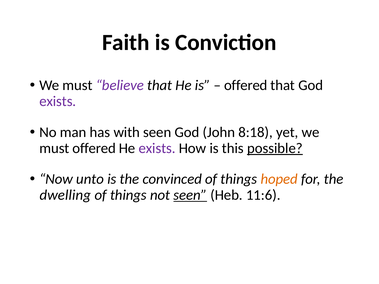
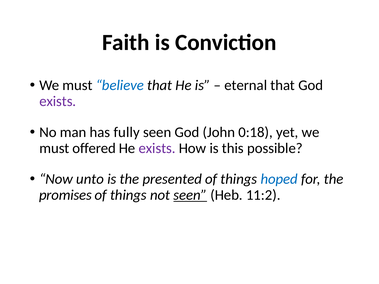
believe colour: purple -> blue
offered at (246, 85): offered -> eternal
with: with -> fully
8:18: 8:18 -> 0:18
possible underline: present -> none
convinced: convinced -> presented
hoped colour: orange -> blue
dwelling: dwelling -> promises
11:6: 11:6 -> 11:2
